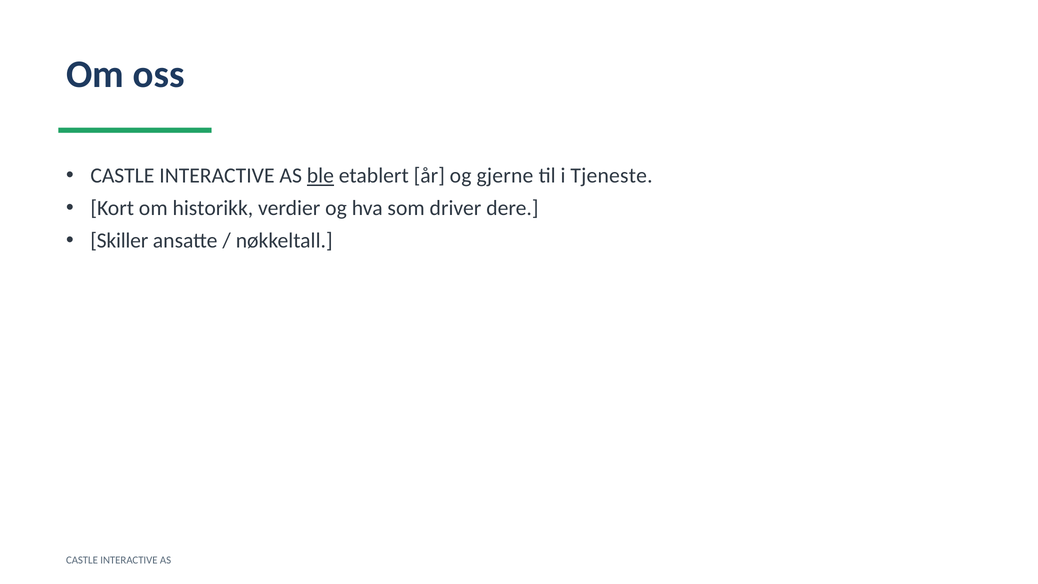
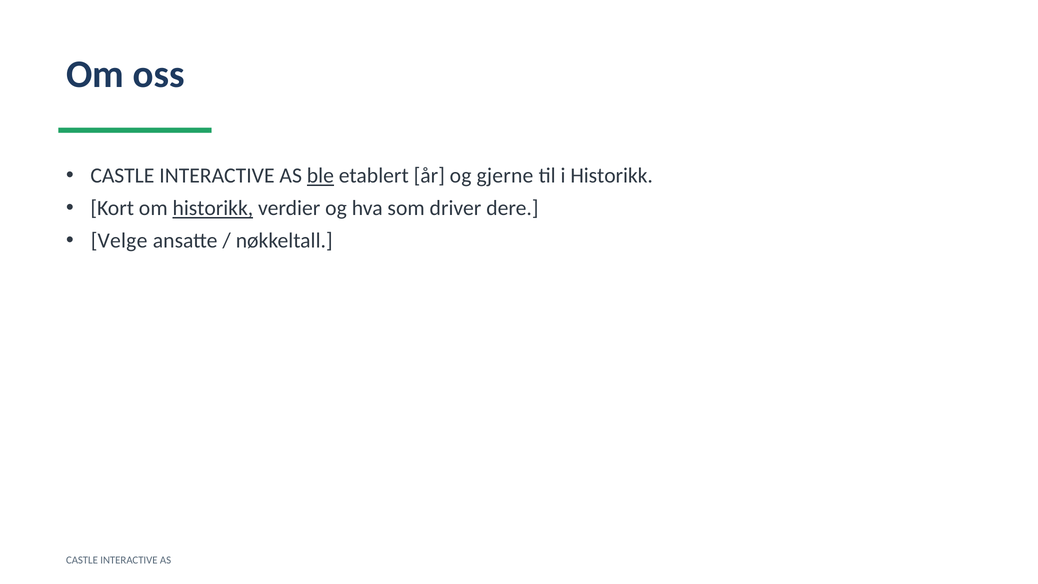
i Tjeneste: Tjeneste -> Historikk
historikk at (213, 208) underline: none -> present
Skiller: Skiller -> Velge
